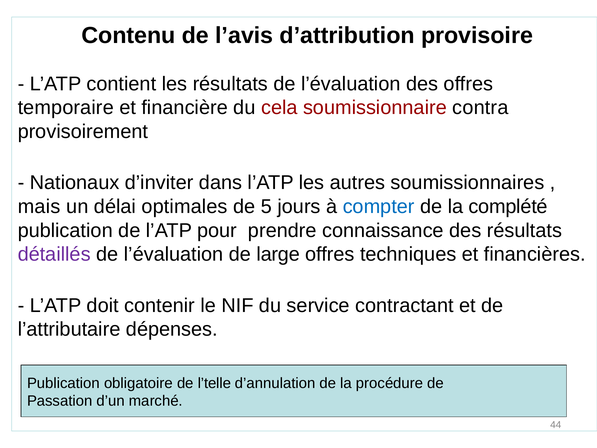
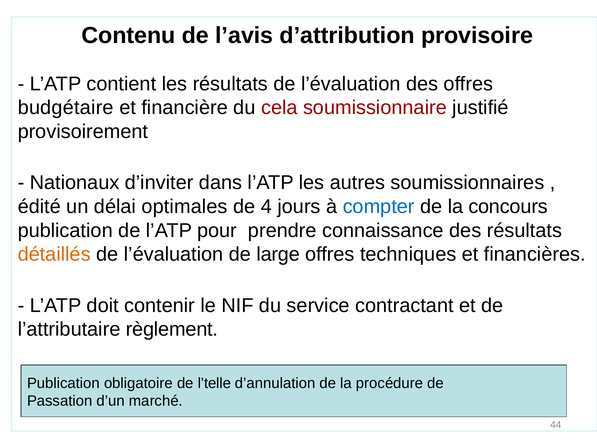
temporaire: temporaire -> budgétaire
contra: contra -> justifié
mais: mais -> édité
5: 5 -> 4
complété: complété -> concours
détaillés colour: purple -> orange
dépenses: dépenses -> règlement
